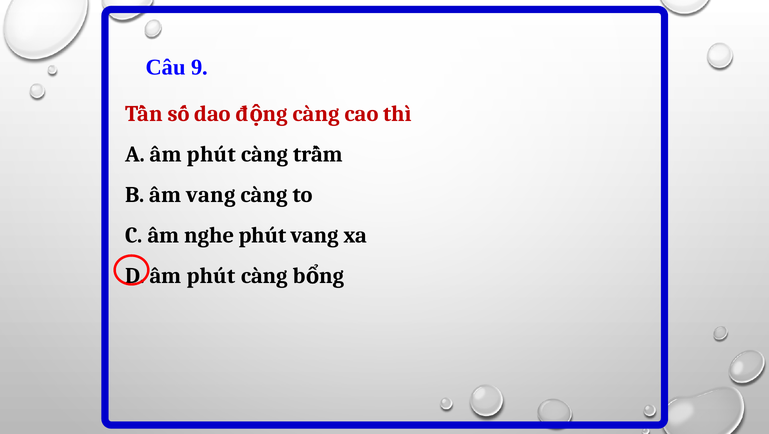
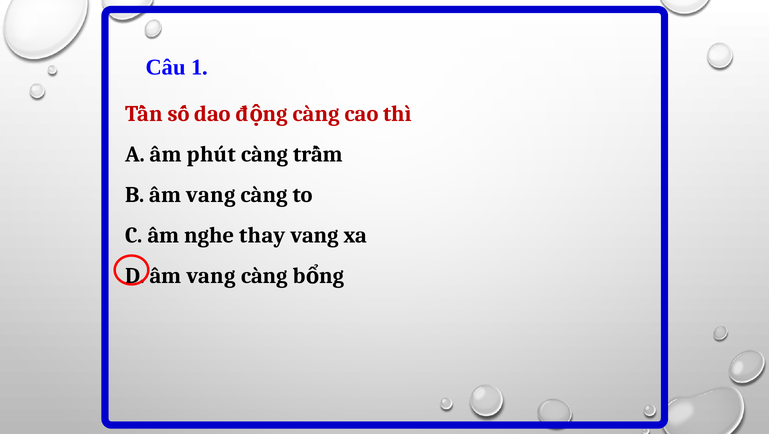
9: 9 -> 1
nghe phút: phút -> thay
phút at (211, 276): phút -> vang
